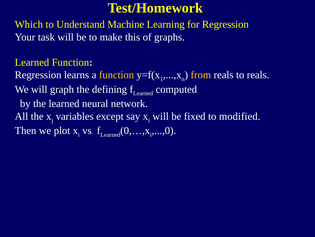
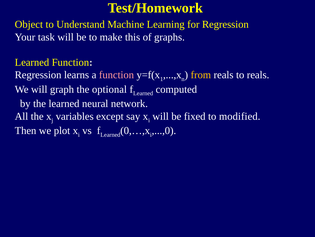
Which: Which -> Object
function at (116, 75) colour: yellow -> pink
defining: defining -> optional
